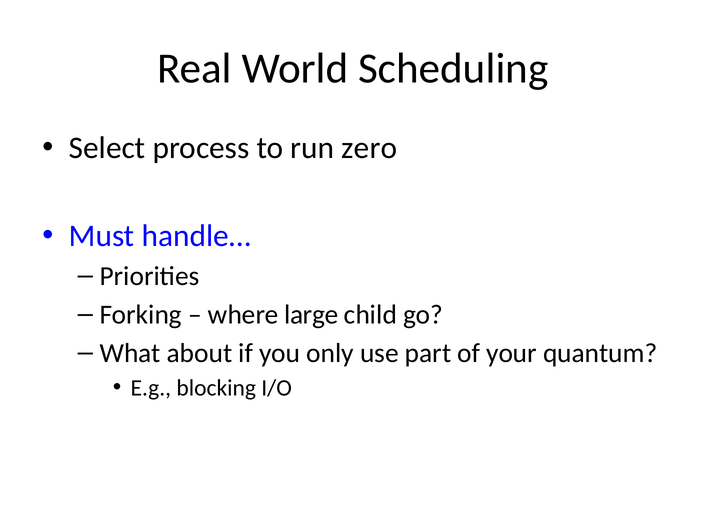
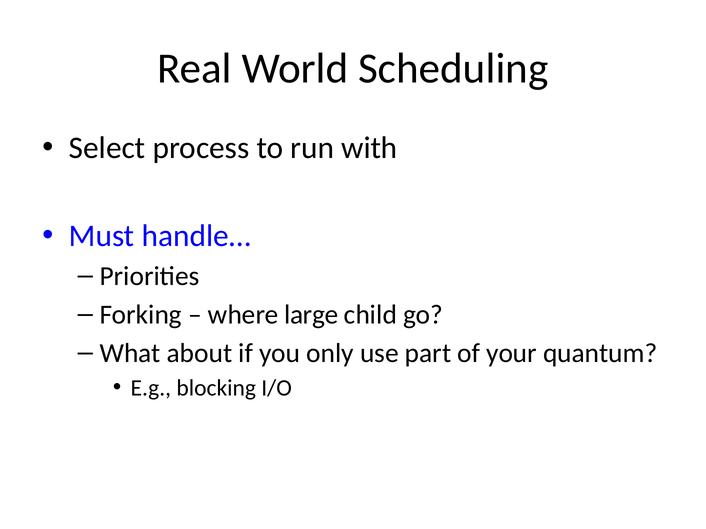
zero: zero -> with
